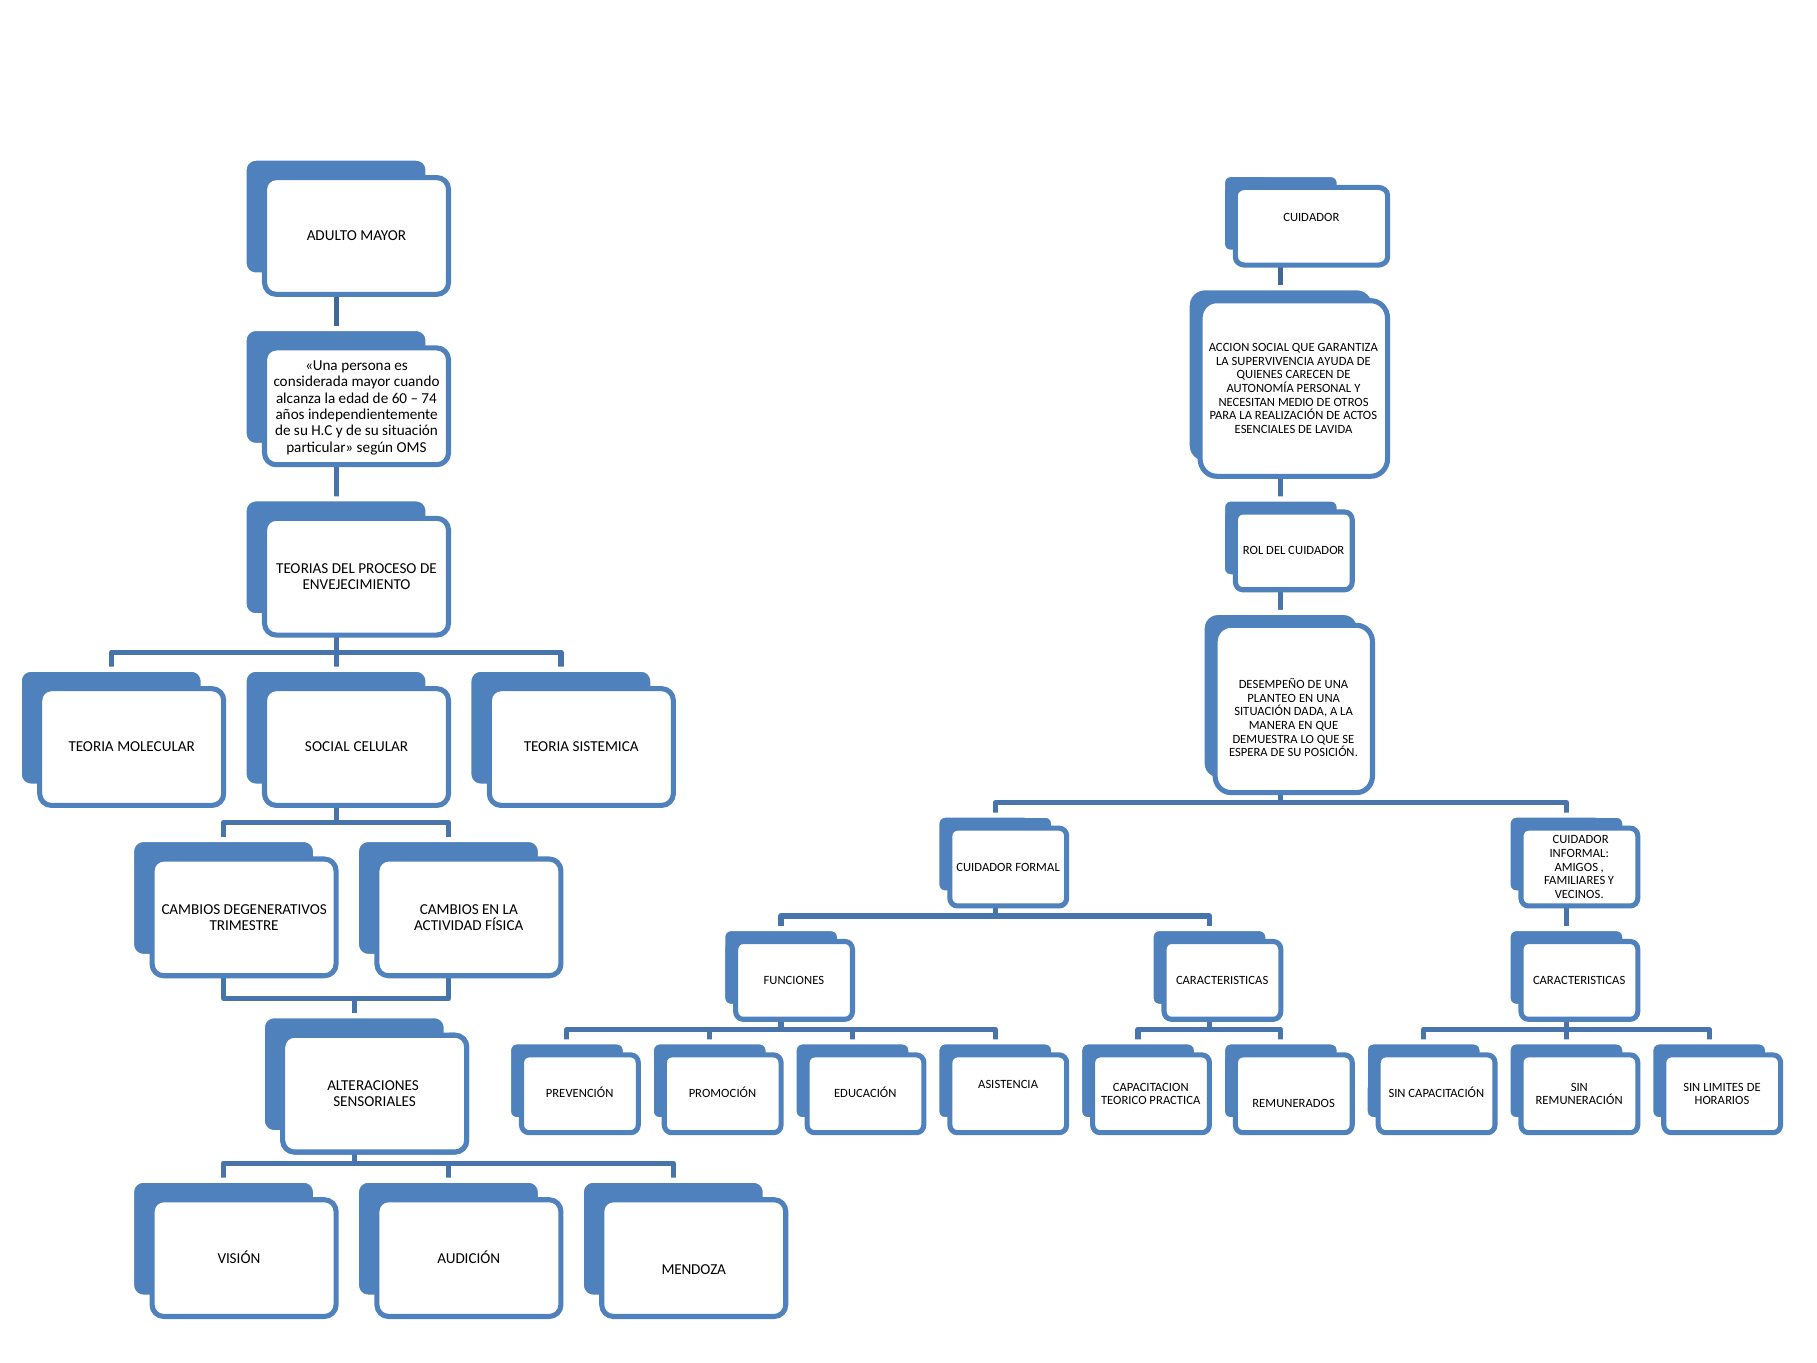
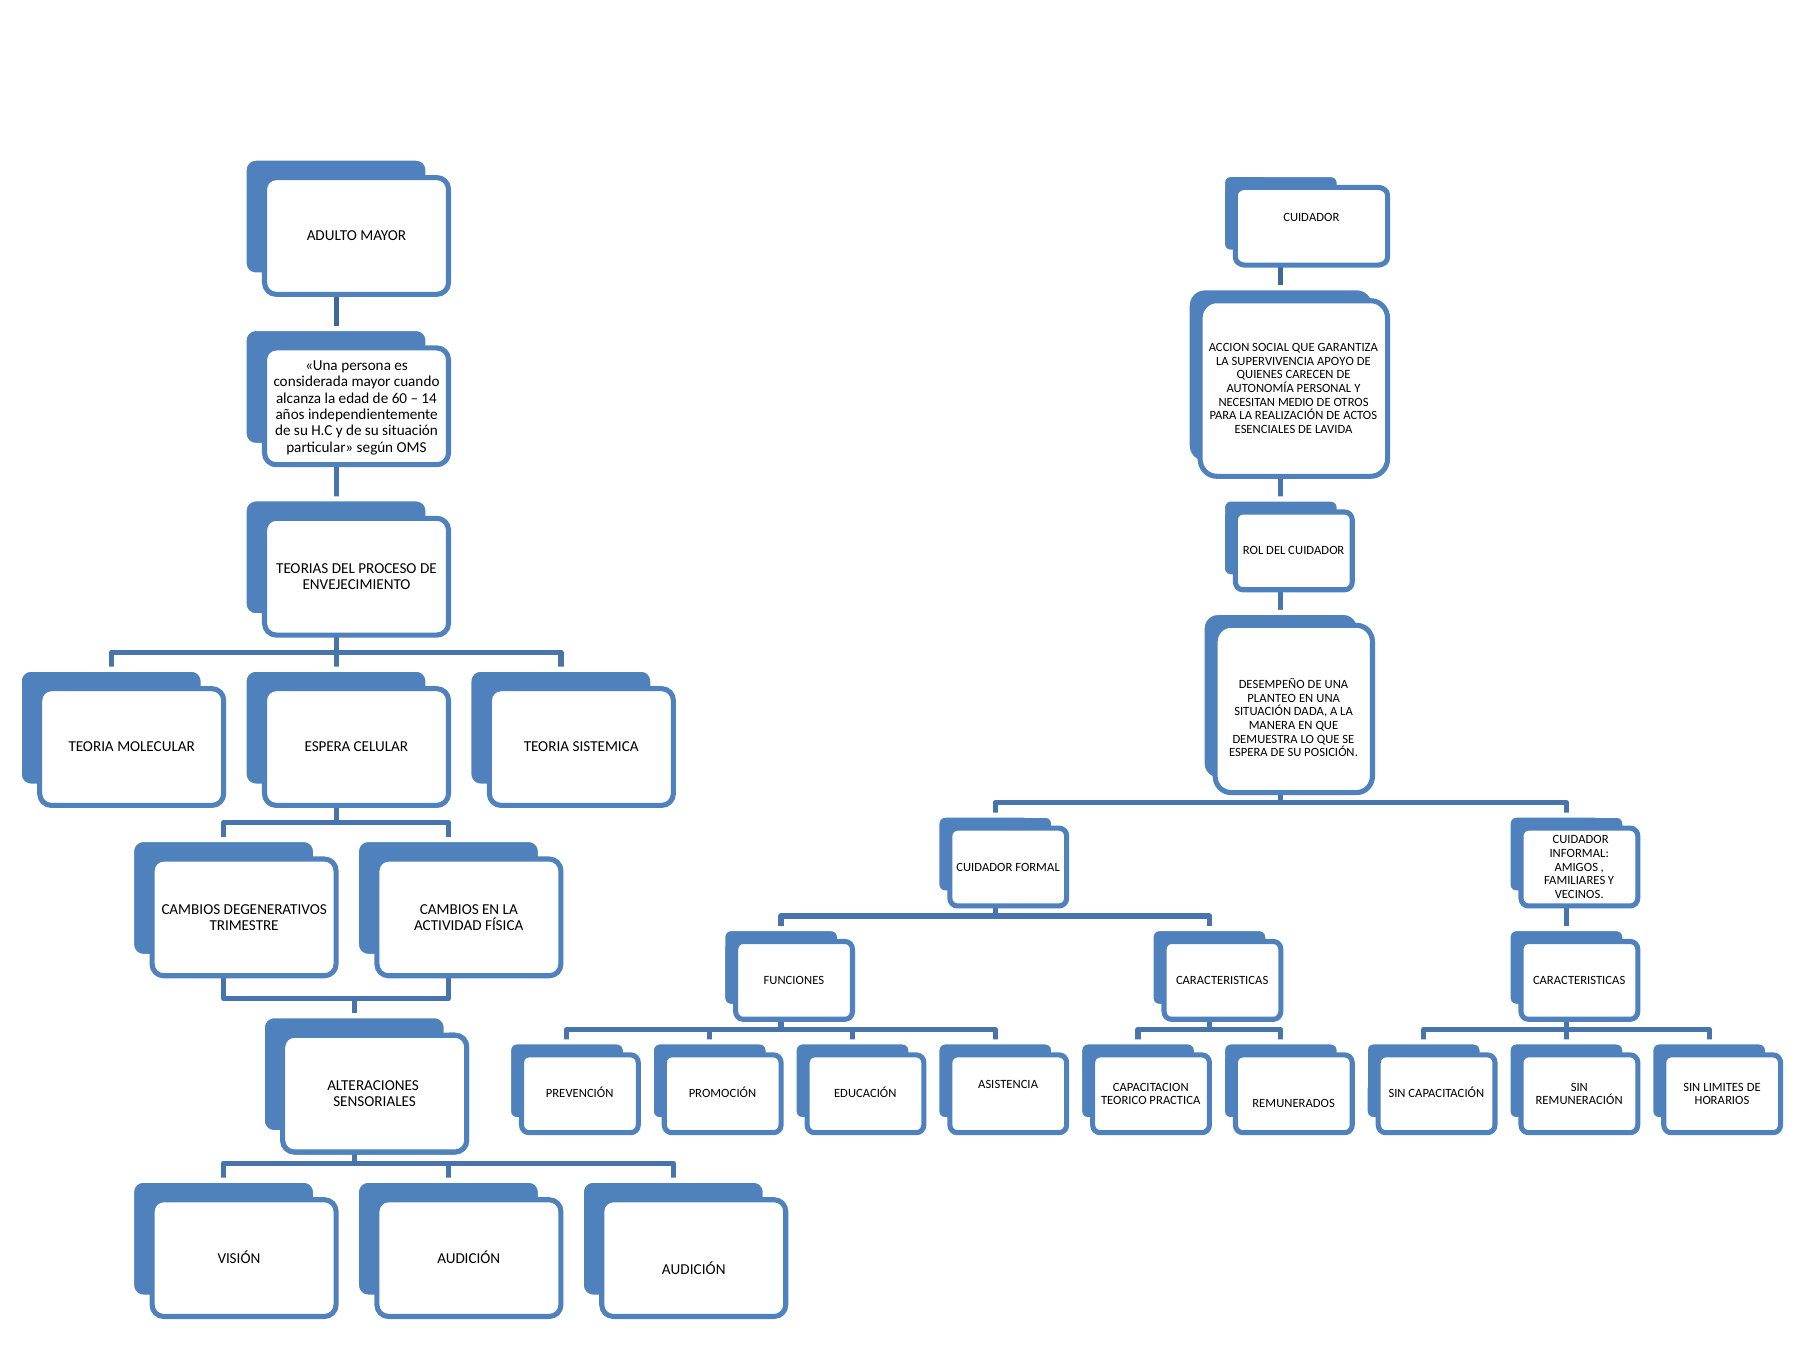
AYUDA: AYUDA -> APOYO
74: 74 -> 14
MOLECULAR SOCIAL: SOCIAL -> ESPERA
MENDOZA at (694, 1270): MENDOZA -> AUDICIÓN
